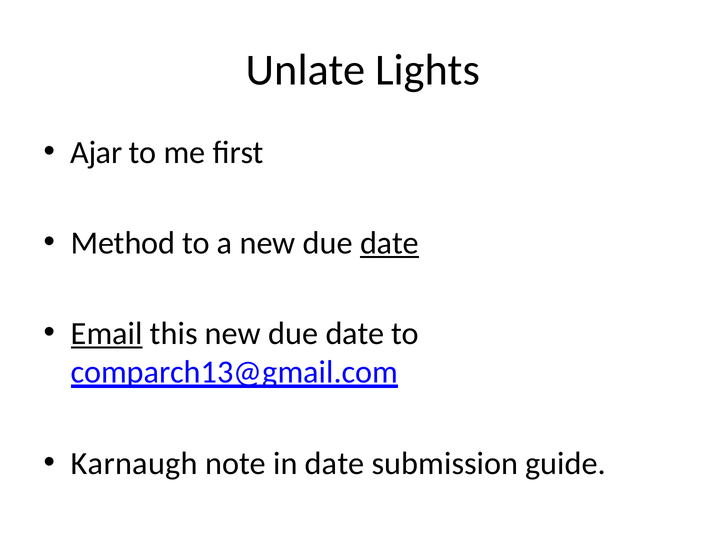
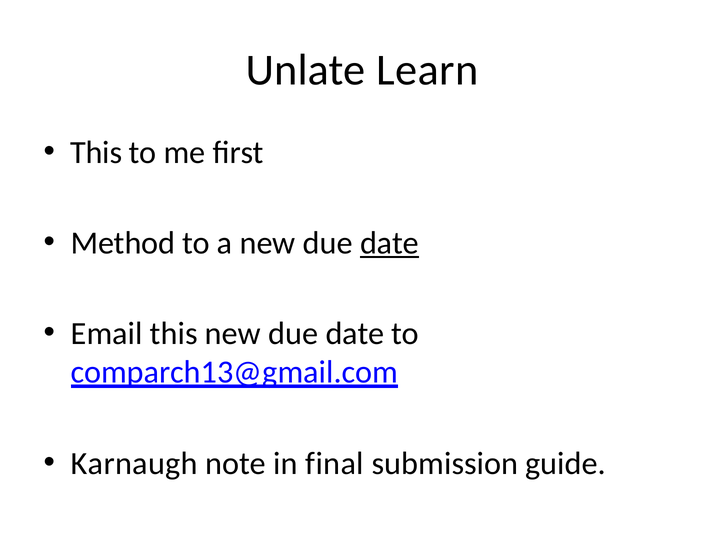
Lights: Lights -> Learn
Ajar at (96, 152): Ajar -> This
Email underline: present -> none
in date: date -> final
